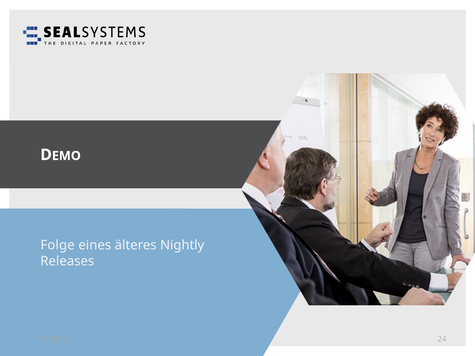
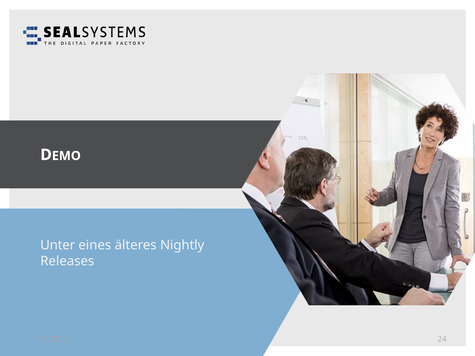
Folge: Folge -> Unter
